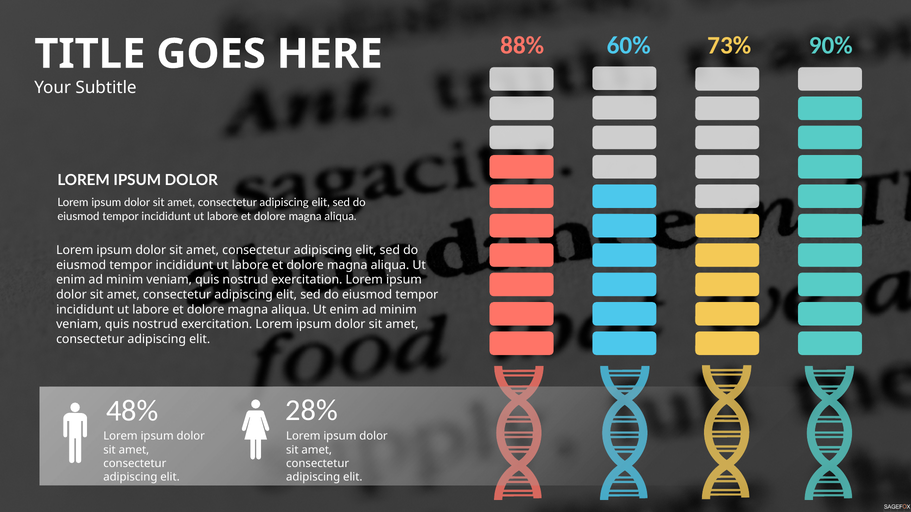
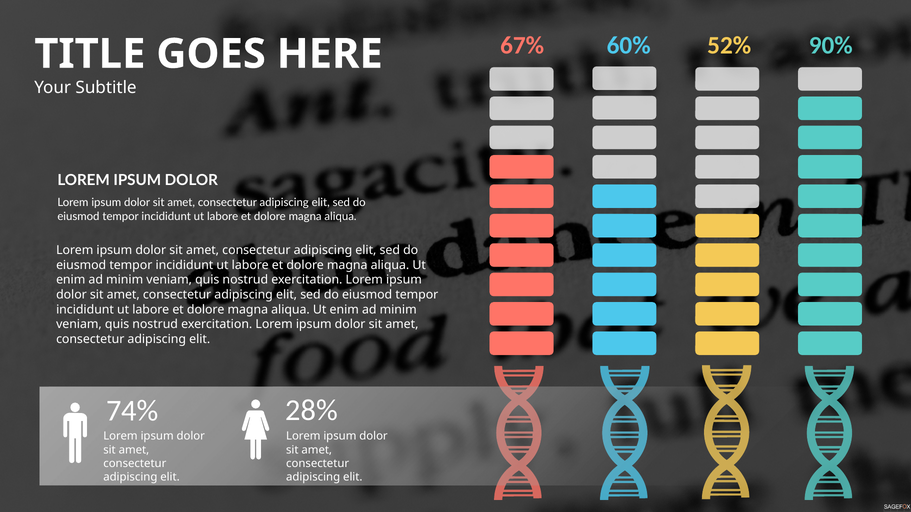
88%: 88% -> 67%
73%: 73% -> 52%
48%: 48% -> 74%
